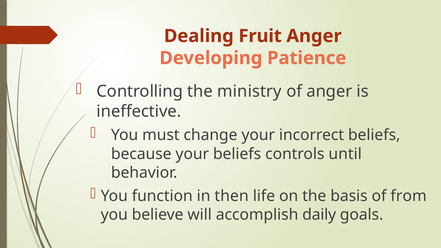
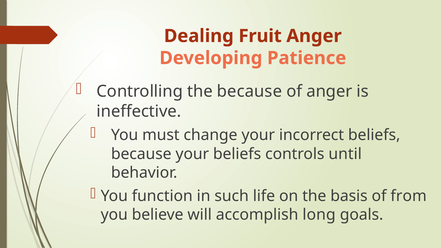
the ministry: ministry -> because
then: then -> such
daily: daily -> long
